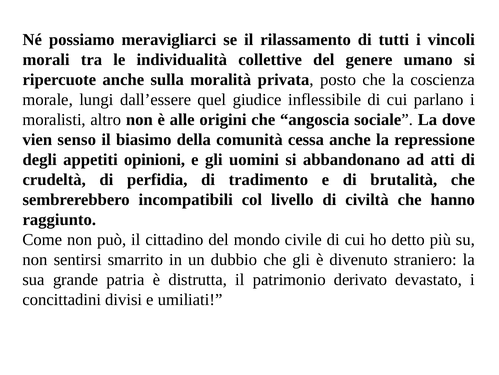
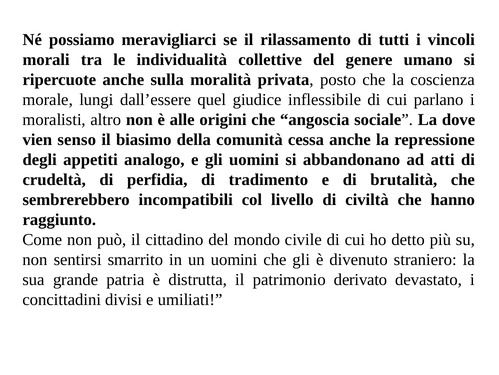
opinioni: opinioni -> analogo
un dubbio: dubbio -> uomini
